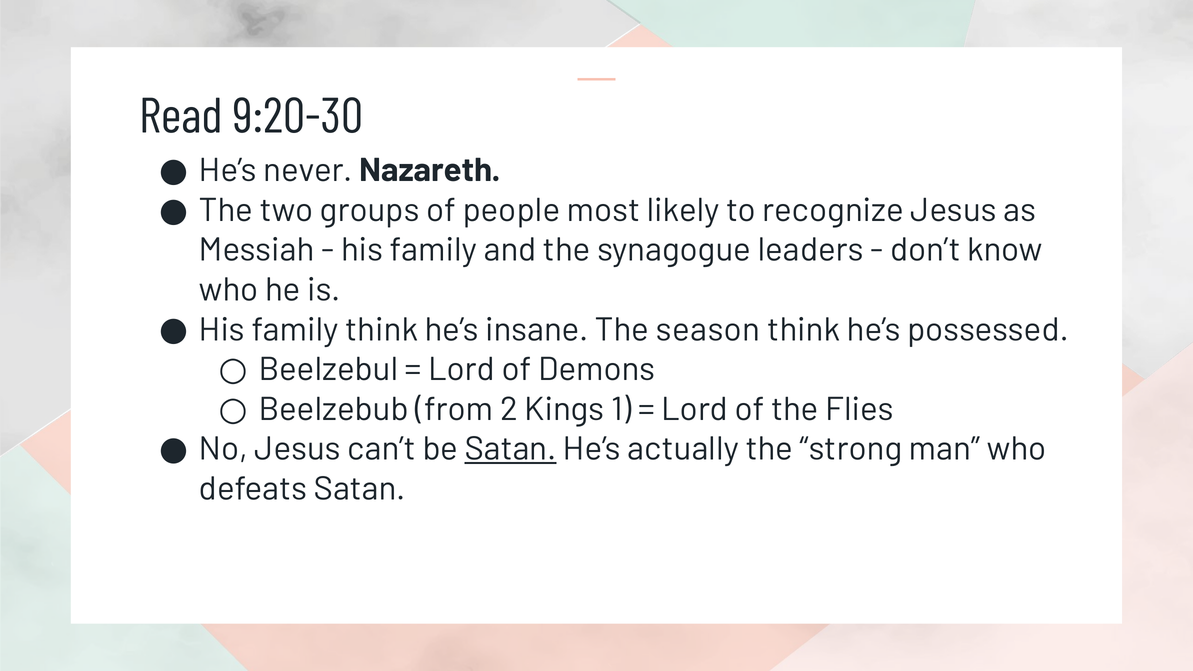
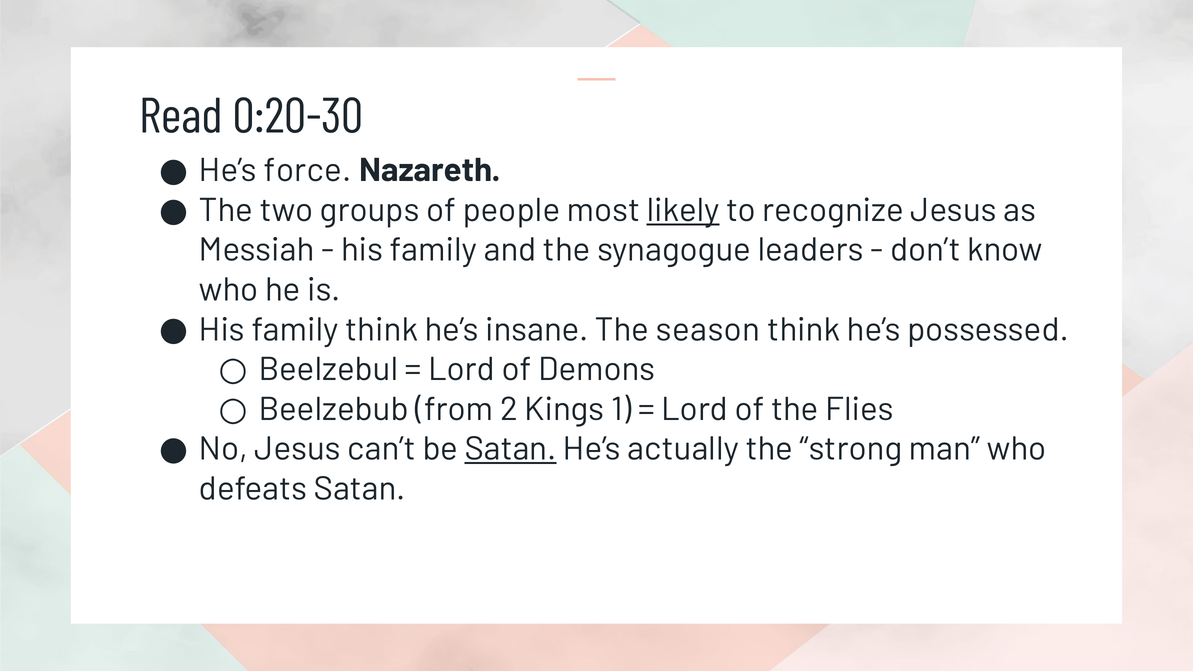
9:20-30: 9:20-30 -> 0:20-30
never: never -> force
likely underline: none -> present
